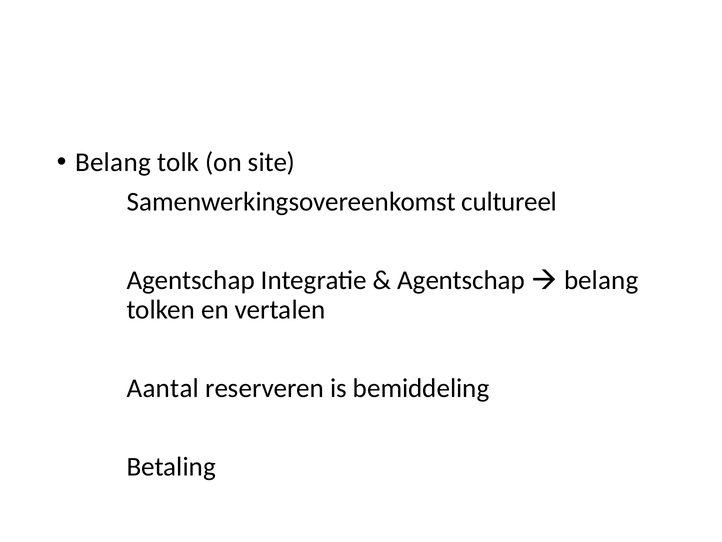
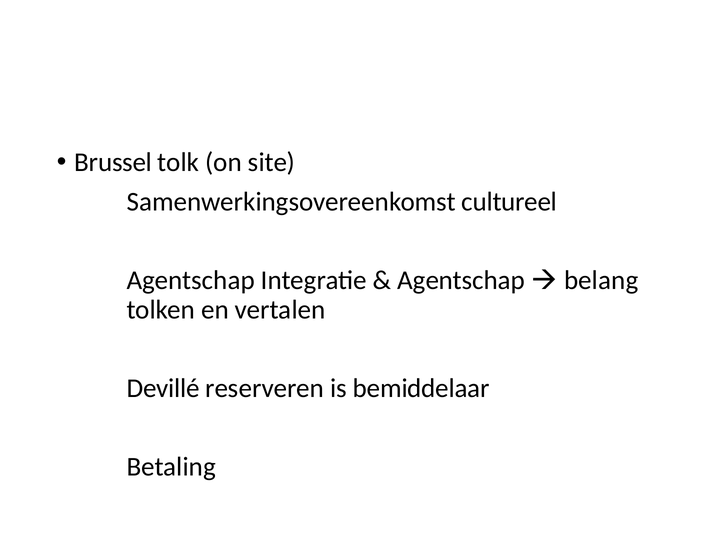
Belang at (113, 162): Belang -> Brussel
Aantal: Aantal -> Devillé
bemiddeling: bemiddeling -> bemiddelaar
